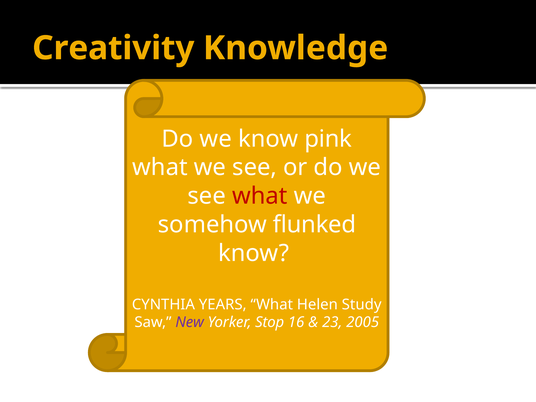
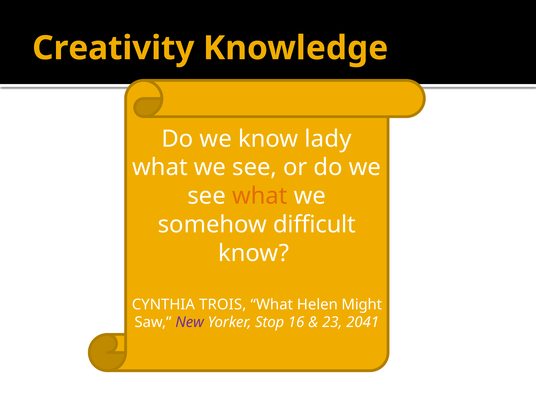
pink: pink -> lady
what at (260, 196) colour: red -> orange
flunked: flunked -> difficult
YEARS: YEARS -> TROIS
Study: Study -> Might
2005: 2005 -> 2041
